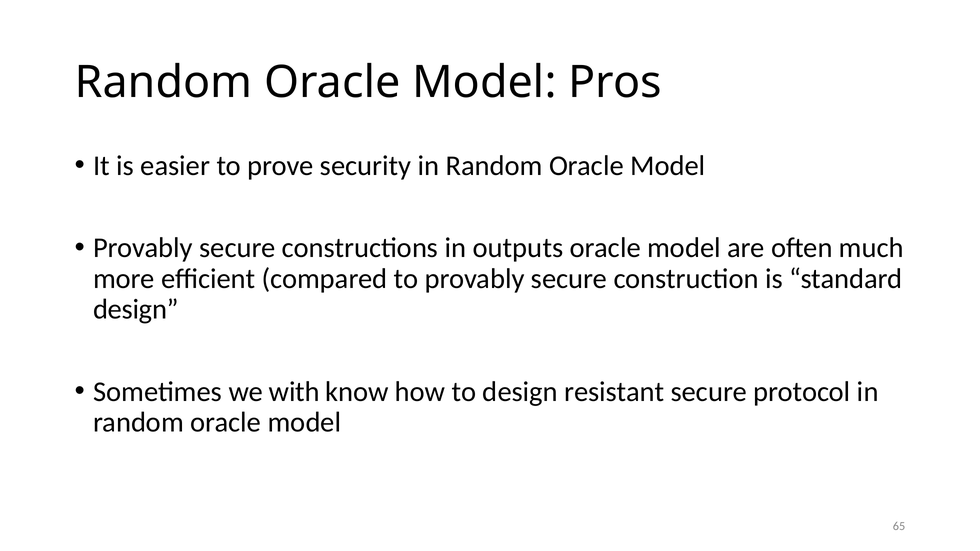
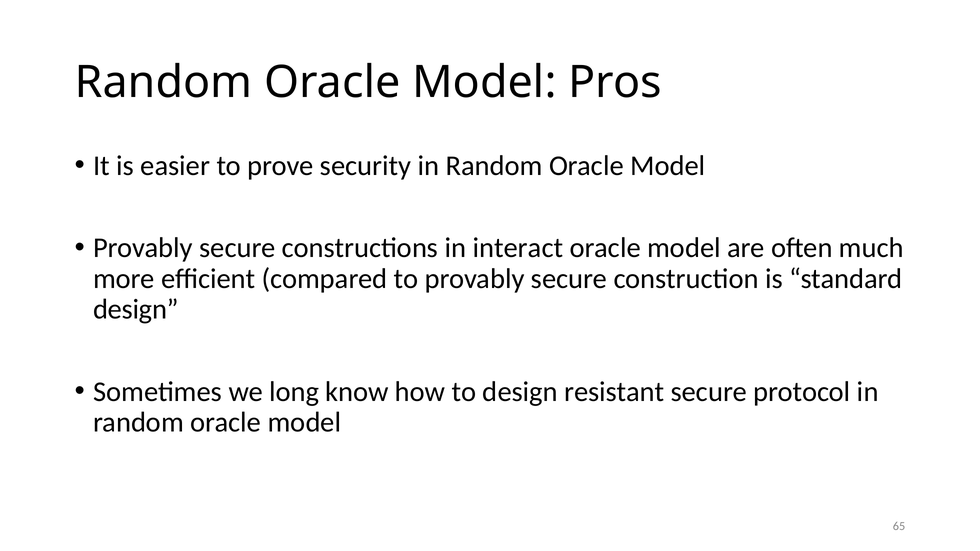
outputs: outputs -> interact
with: with -> long
